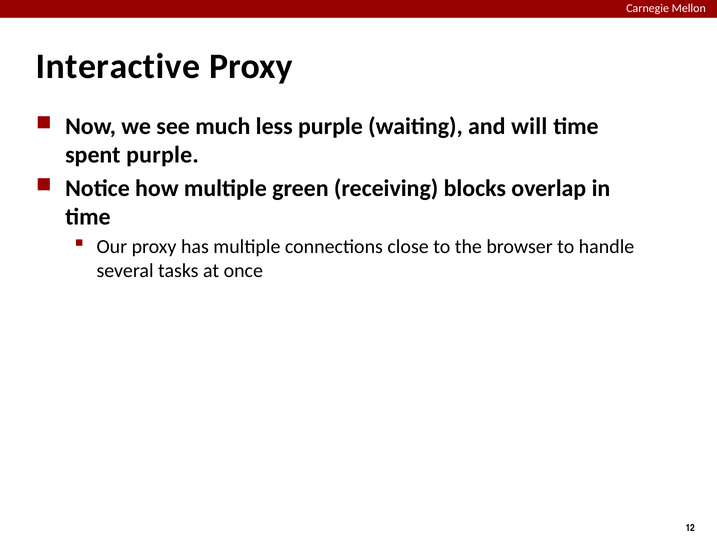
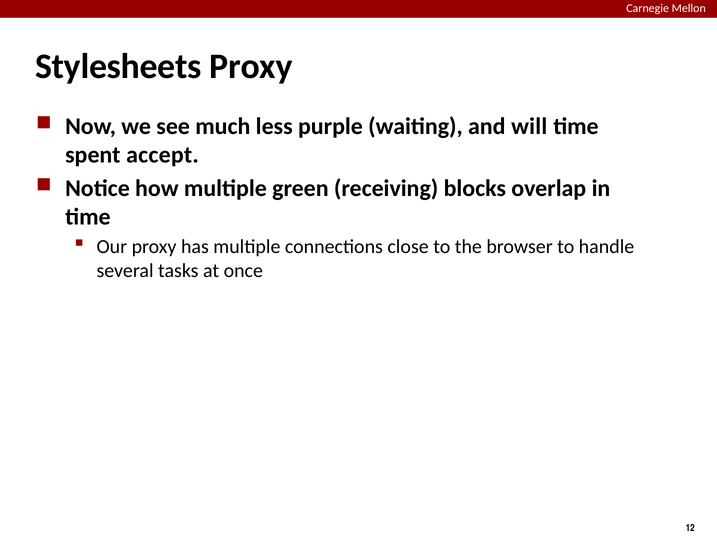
Interactive: Interactive -> Stylesheets
spent purple: purple -> accept
